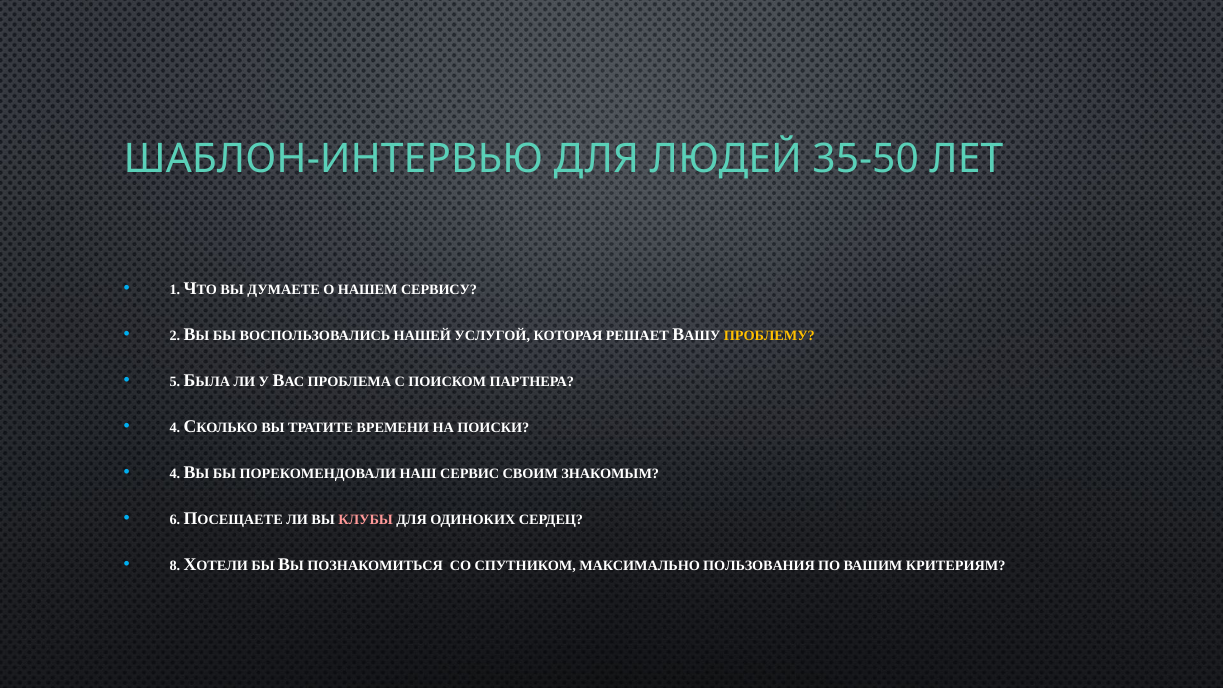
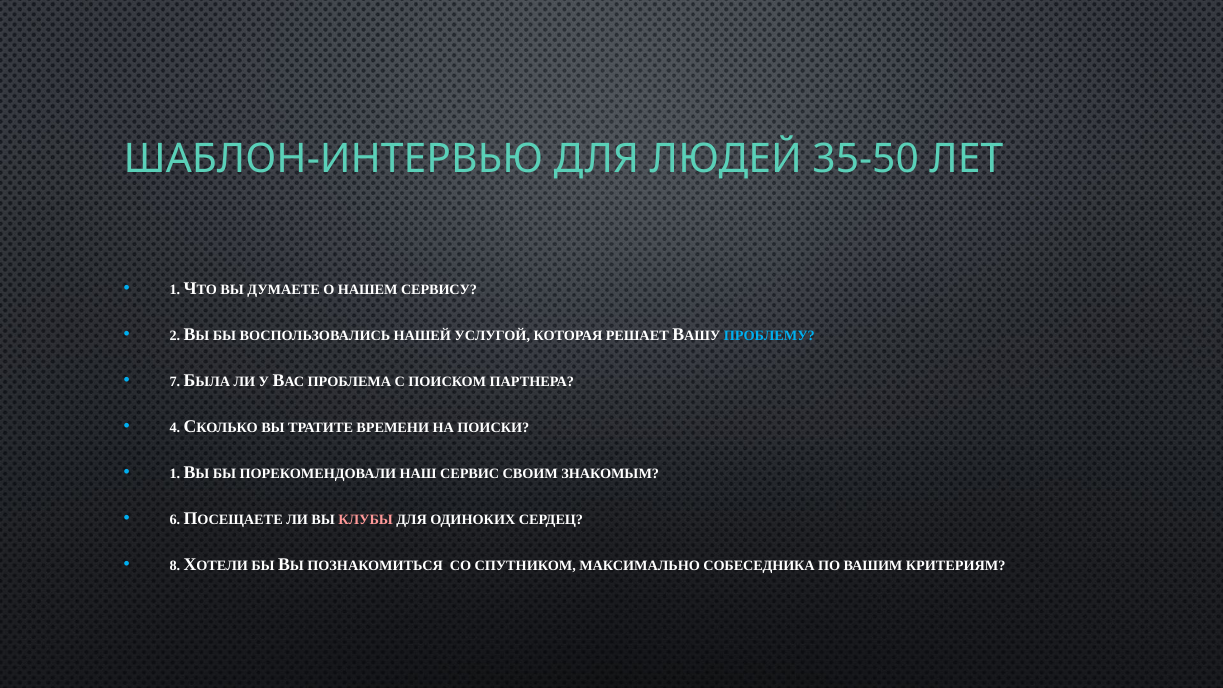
ПРОБЛЕМУ colour: yellow -> light blue
5: 5 -> 7
4 at (175, 474): 4 -> 1
ПОЛЬЗОВАНИЯ: ПОЛЬЗОВАНИЯ -> СОБЕСЕДНИКА
